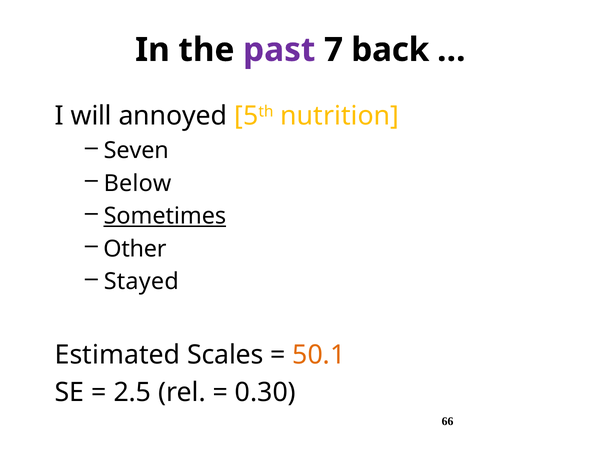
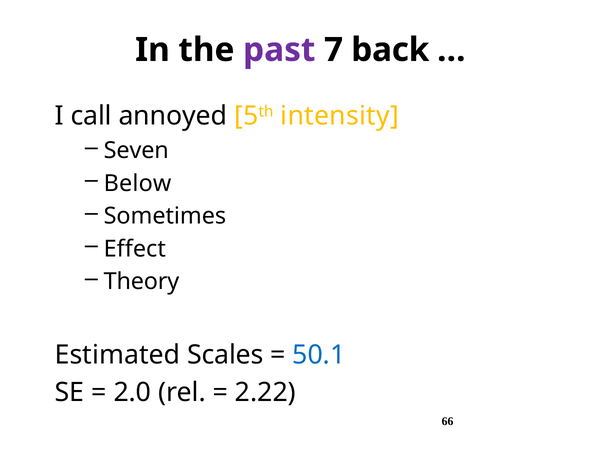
will: will -> call
nutrition: nutrition -> intensity
Sometimes underline: present -> none
Other: Other -> Effect
Stayed: Stayed -> Theory
50.1 colour: orange -> blue
2.5: 2.5 -> 2.0
0.30: 0.30 -> 2.22
